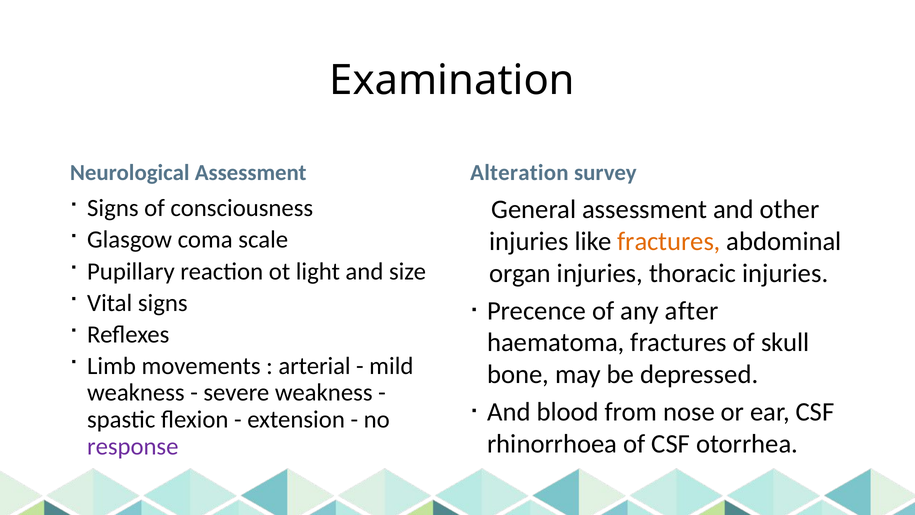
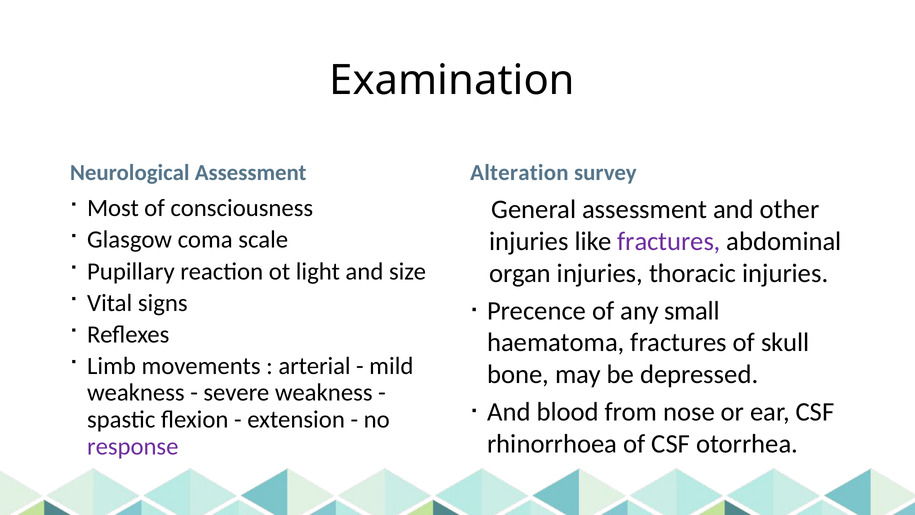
Signs at (113, 208): Signs -> Most
fractures at (669, 241) colour: orange -> purple
after: after -> small
